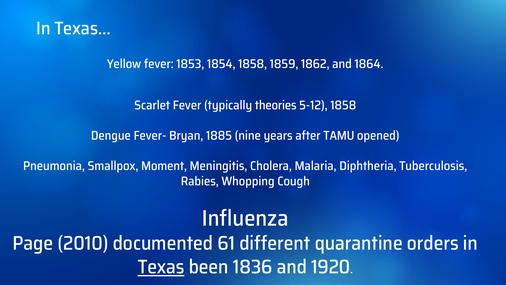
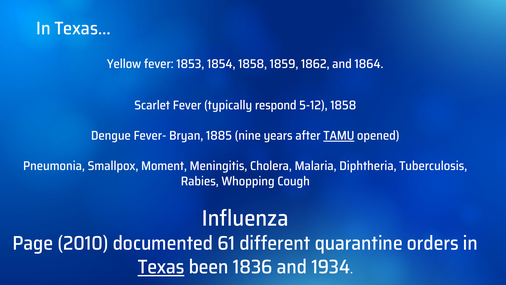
theories: theories -> respond
TAMU underline: none -> present
1920: 1920 -> 1934
